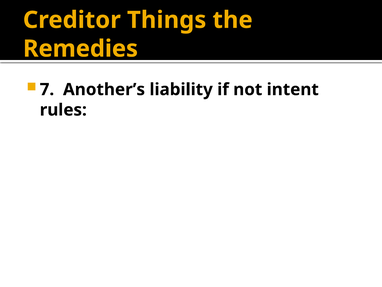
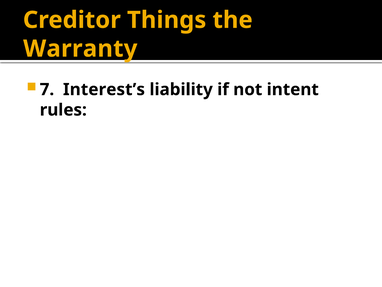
Remedies: Remedies -> Warranty
Another’s: Another’s -> Interest’s
